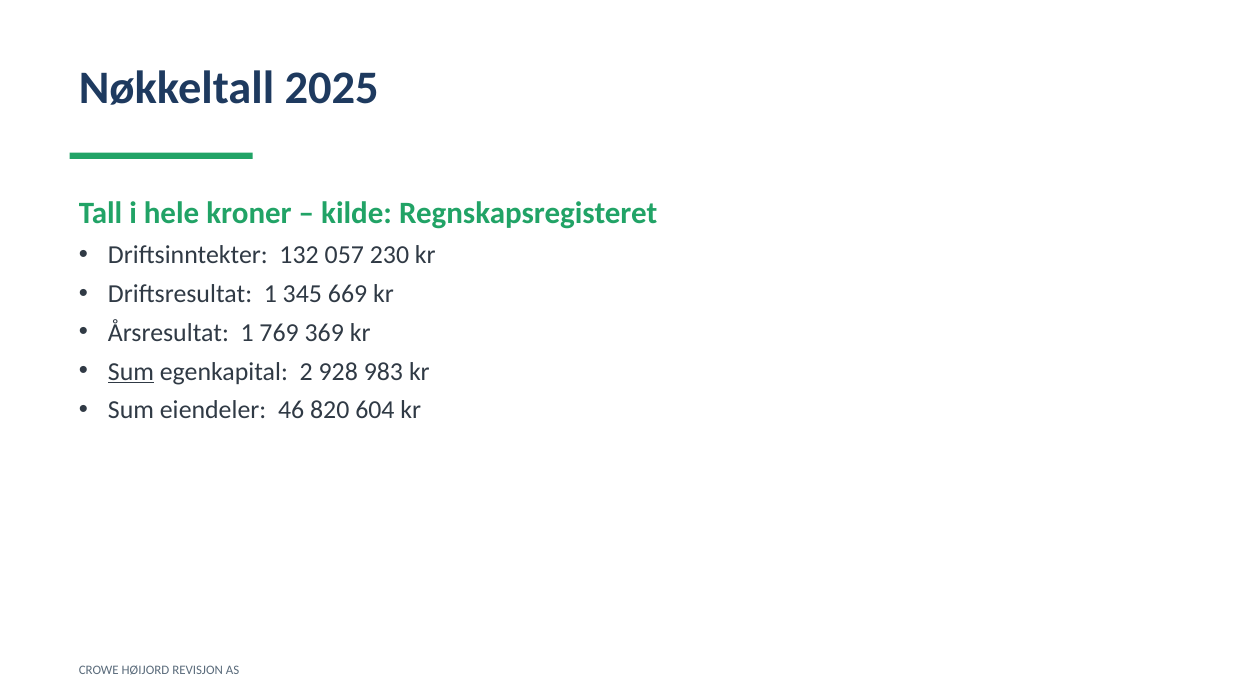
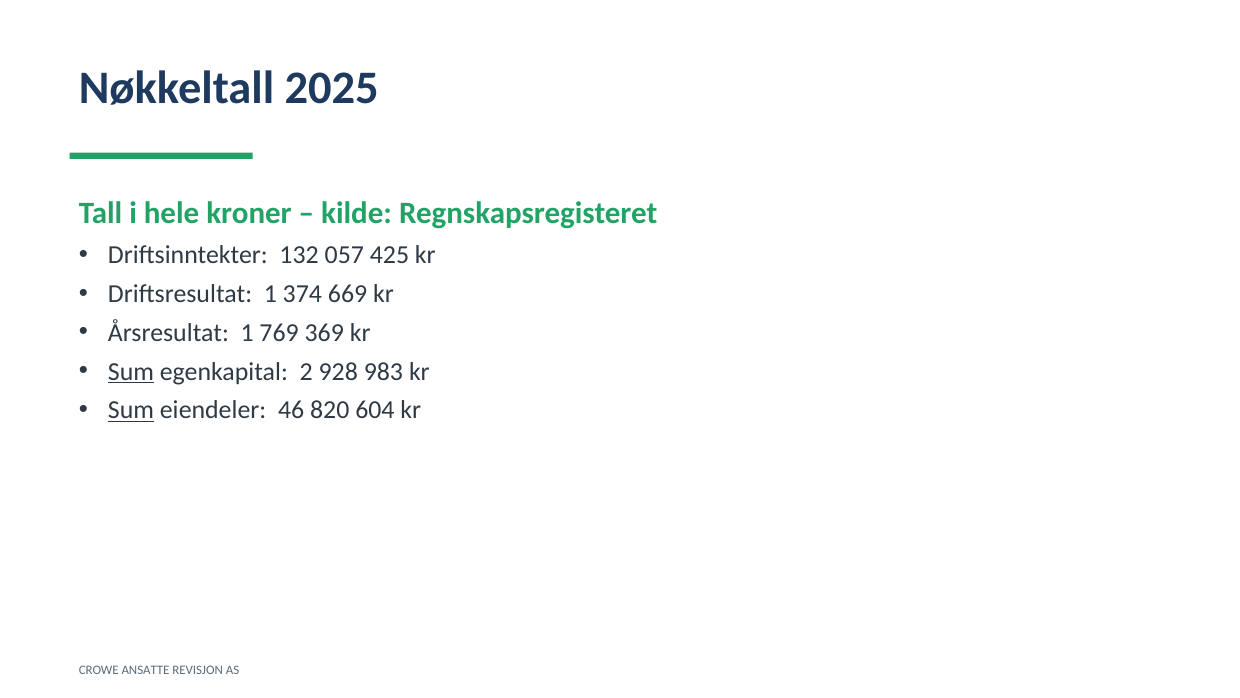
230: 230 -> 425
345: 345 -> 374
Sum at (131, 410) underline: none -> present
HØIJORD: HØIJORD -> ANSATTE
